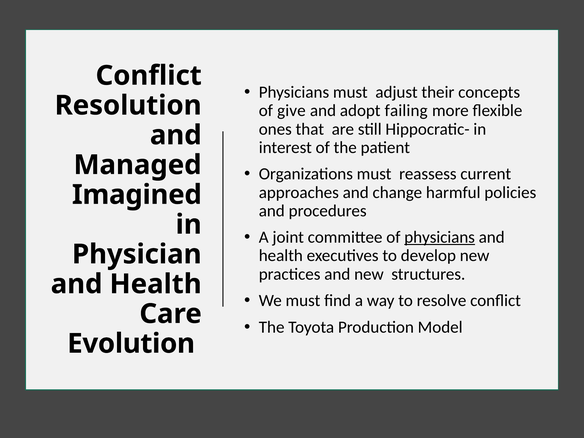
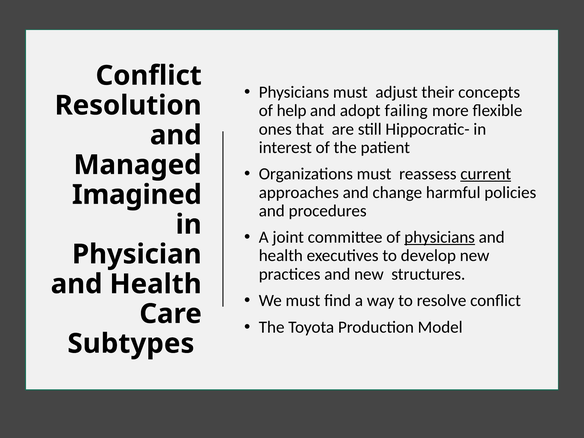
give: give -> help
current underline: none -> present
Evolution: Evolution -> Subtypes
